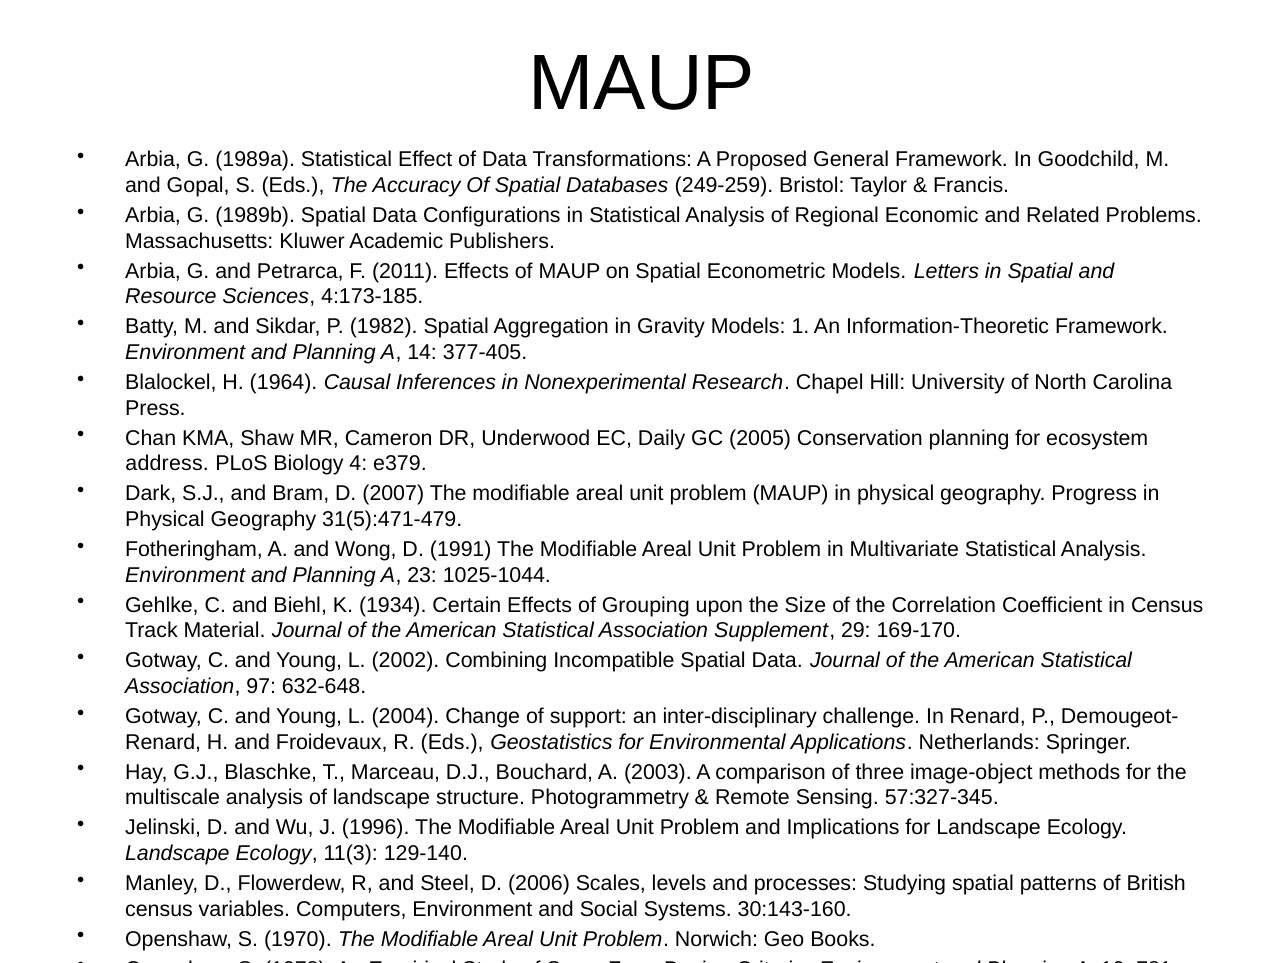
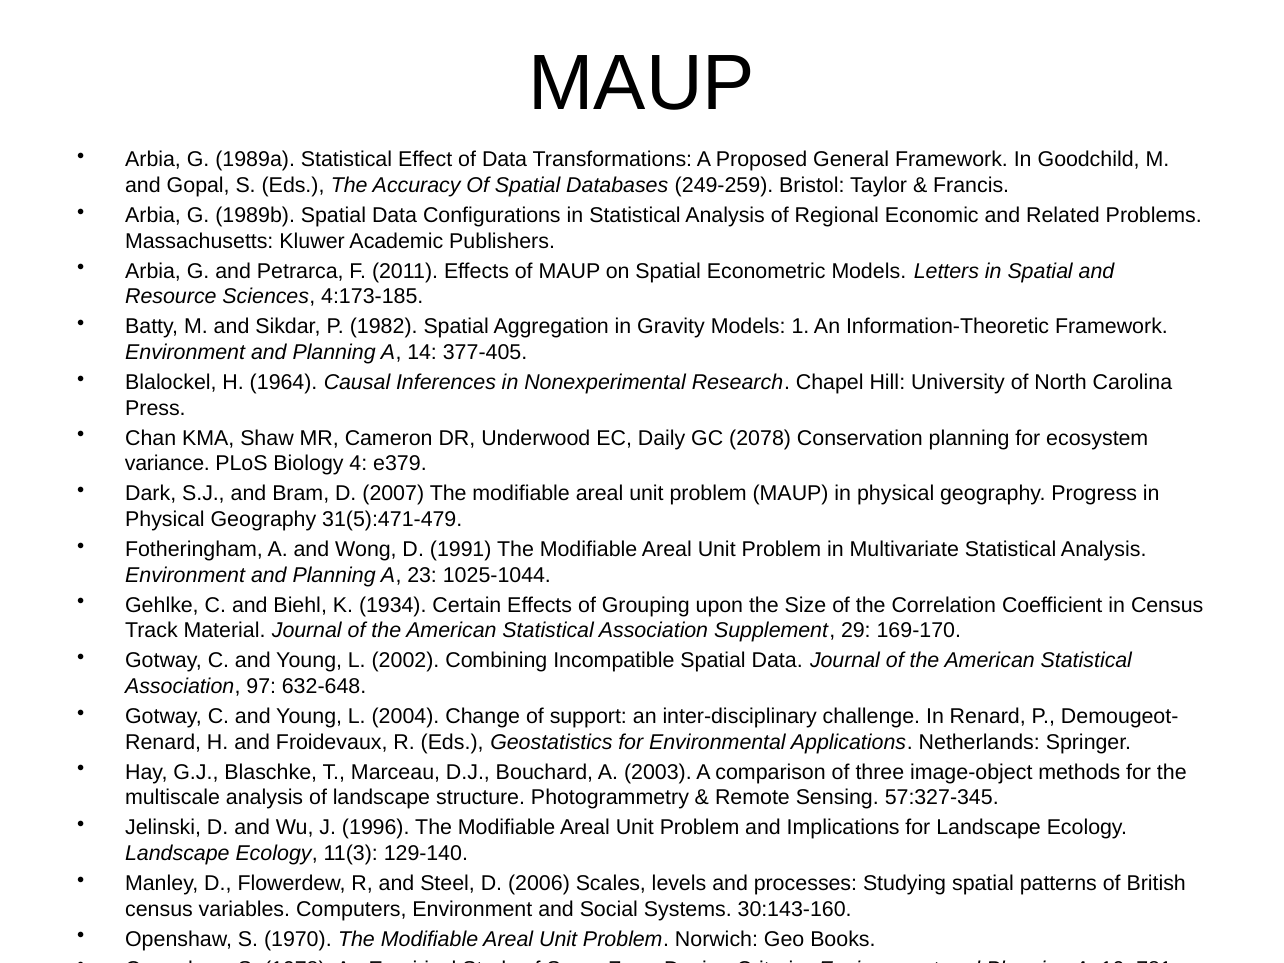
2005: 2005 -> 2078
address: address -> variance
